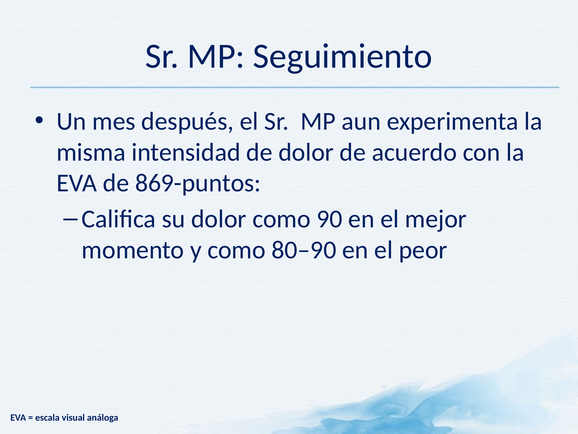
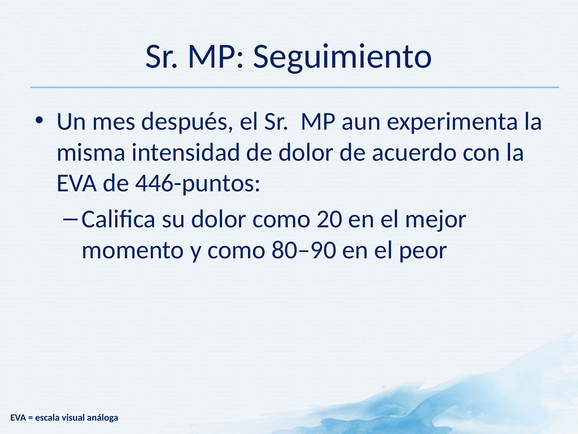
869-puntos: 869-puntos -> 446-puntos
90: 90 -> 20
